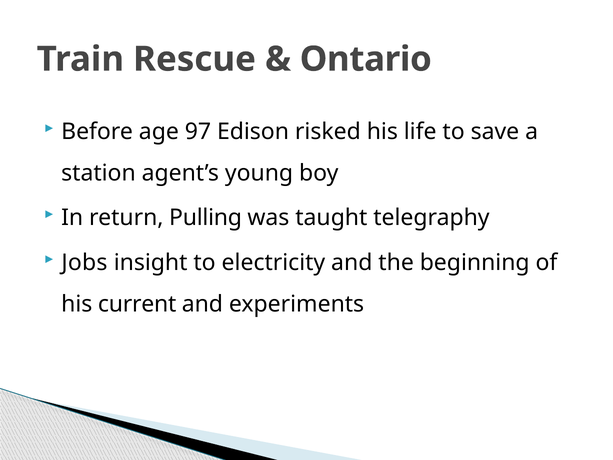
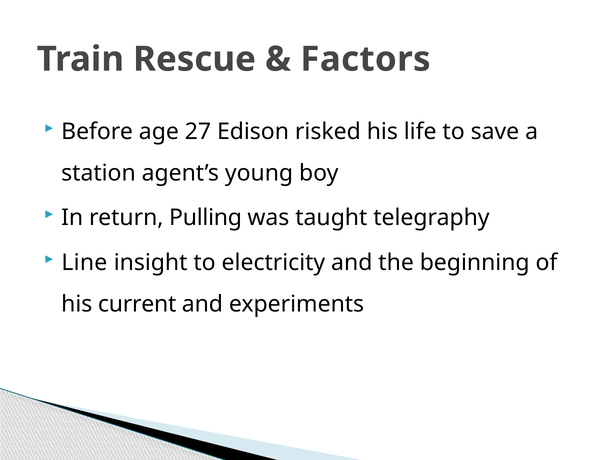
Ontario: Ontario -> Factors
97: 97 -> 27
Jobs: Jobs -> Line
